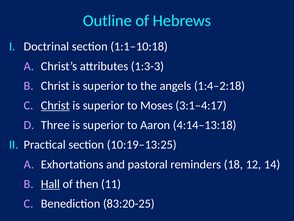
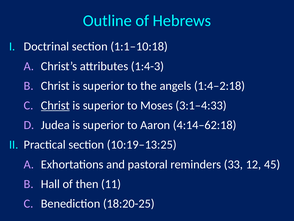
1:3-3: 1:3-3 -> 1:4-3
3:1–4:17: 3:1–4:17 -> 3:1–4:33
Three: Three -> Judea
4:14–13:18: 4:14–13:18 -> 4:14–62:18
18: 18 -> 33
14: 14 -> 45
Hall underline: present -> none
83:20-25: 83:20-25 -> 18:20-25
